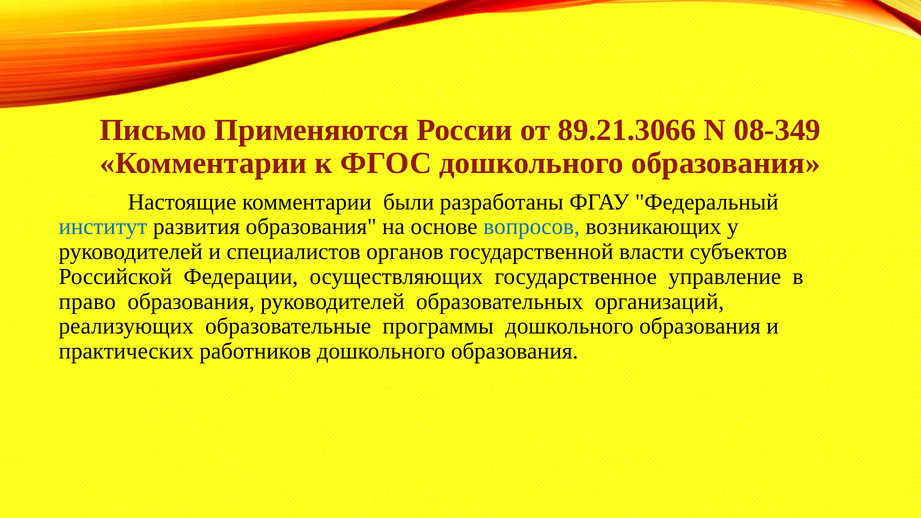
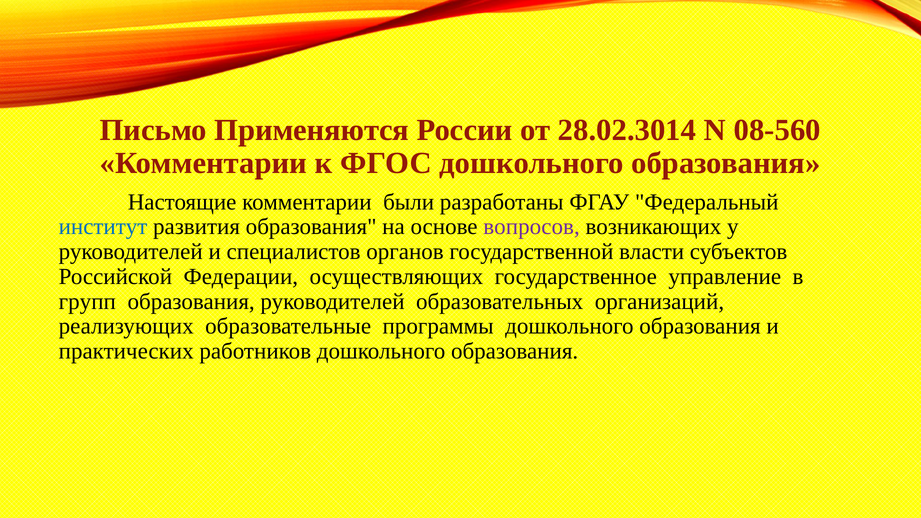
89.21.3066: 89.21.3066 -> 28.02.3014
08-349: 08-349 -> 08-560
вопросов colour: blue -> purple
право: право -> групп
